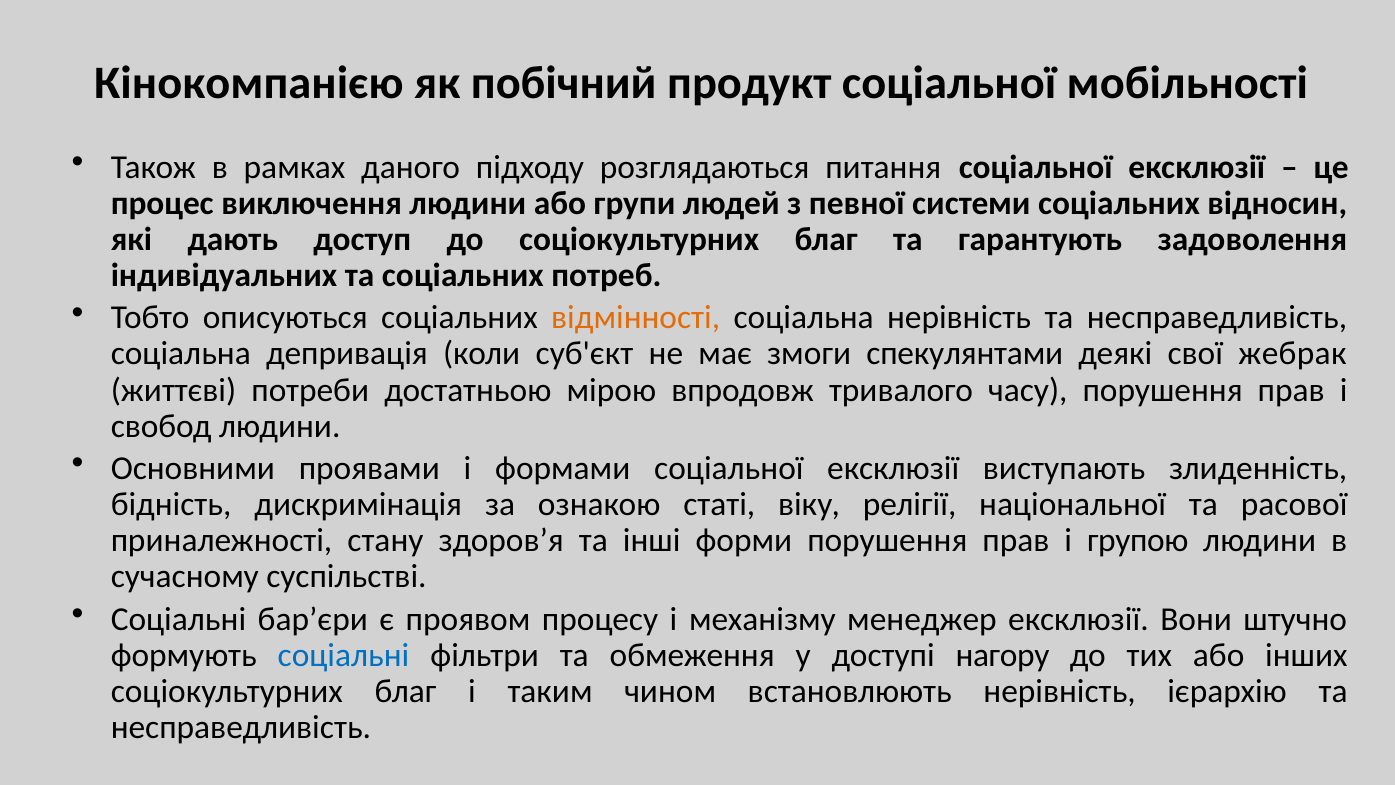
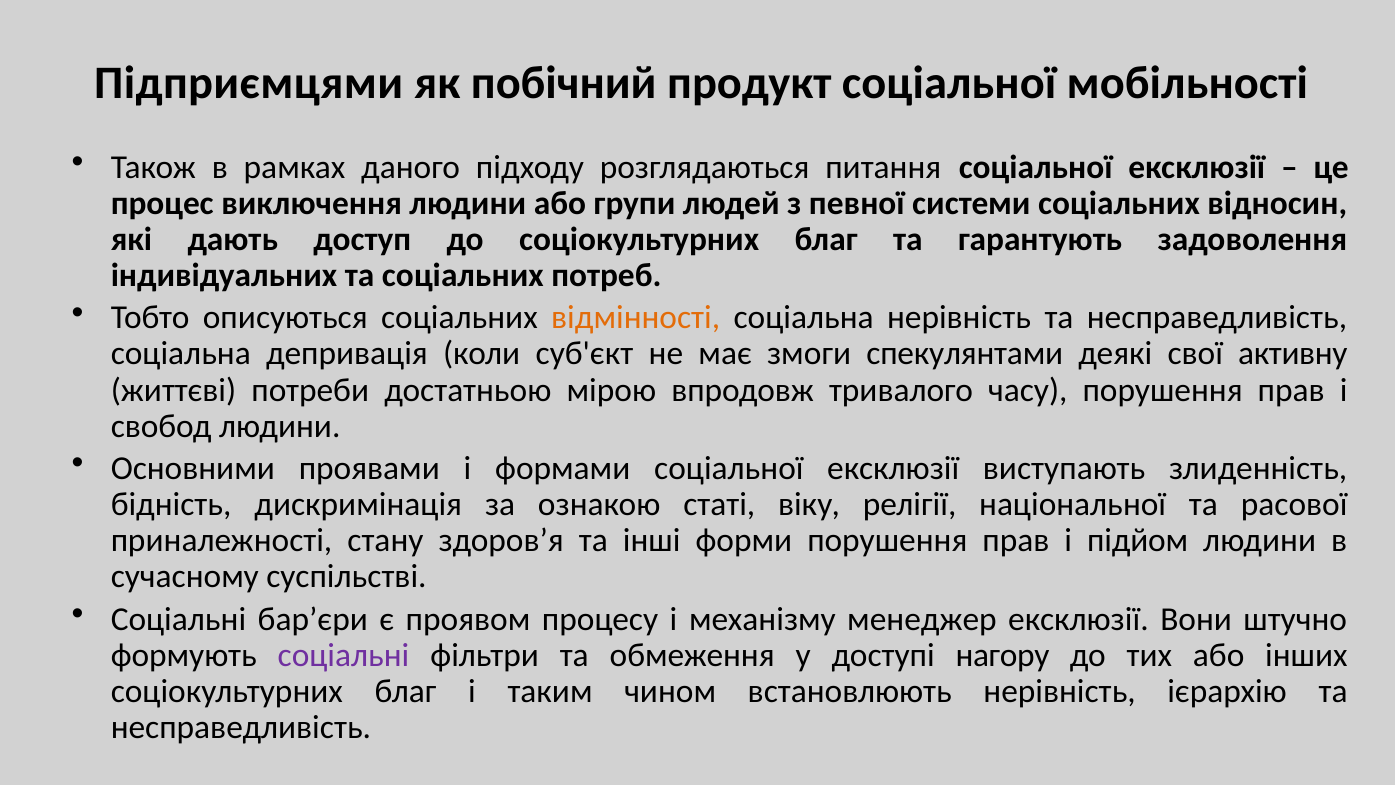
Кінокомпанією: Кінокомпанією -> Підприємцями
жебрак: жебрак -> активну
групою: групою -> підйом
соціальні at (344, 655) colour: blue -> purple
